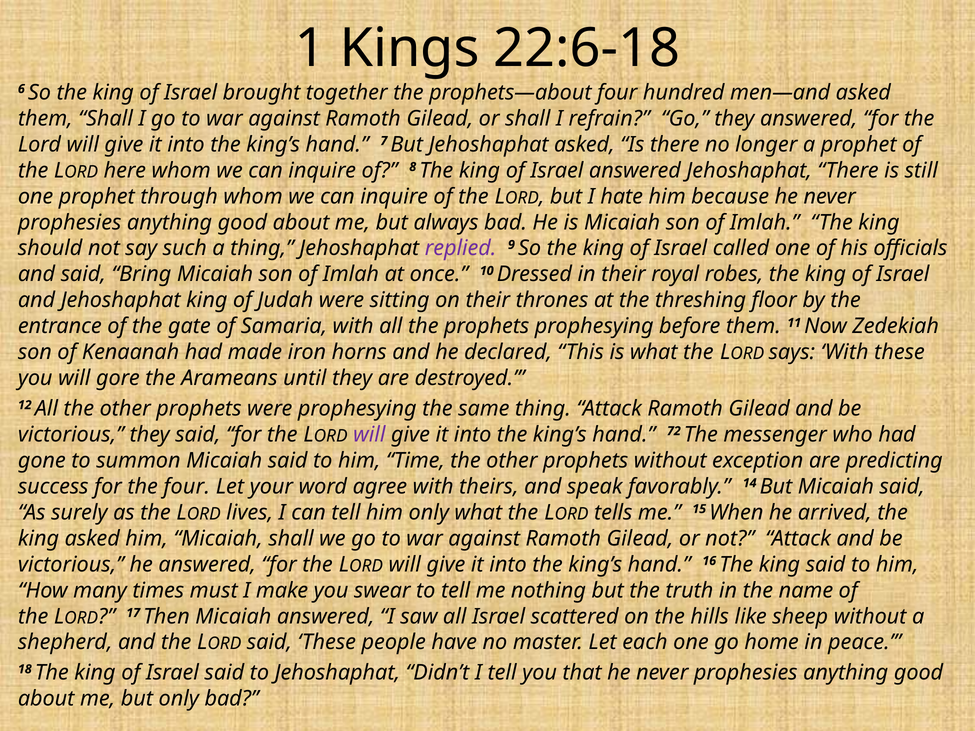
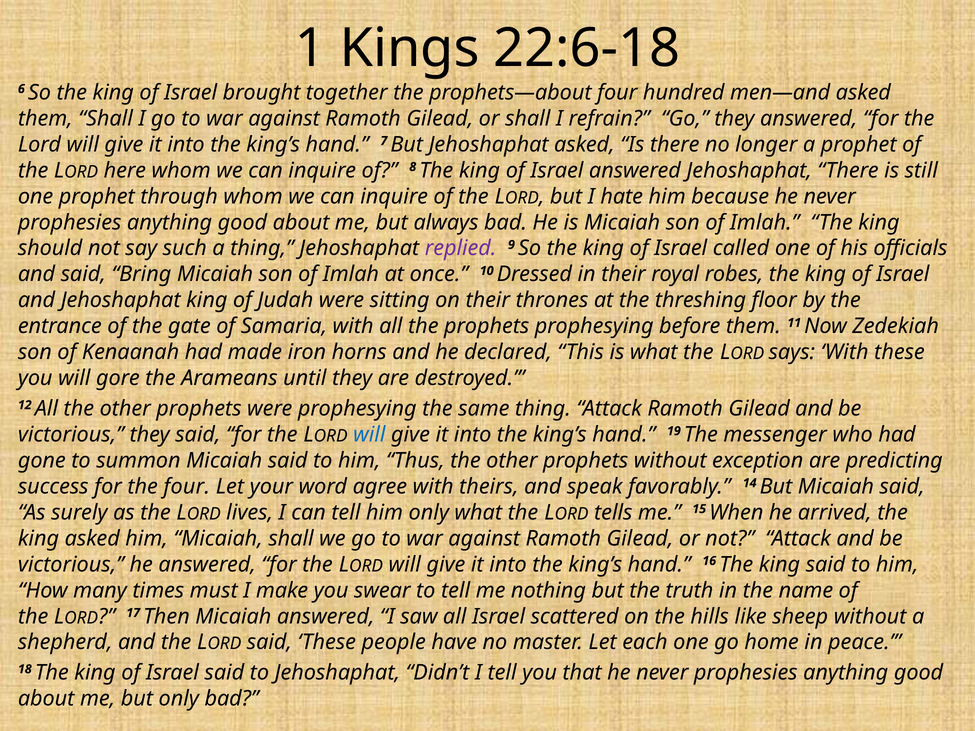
will at (369, 435) colour: purple -> blue
72: 72 -> 19
Time: Time -> Thus
